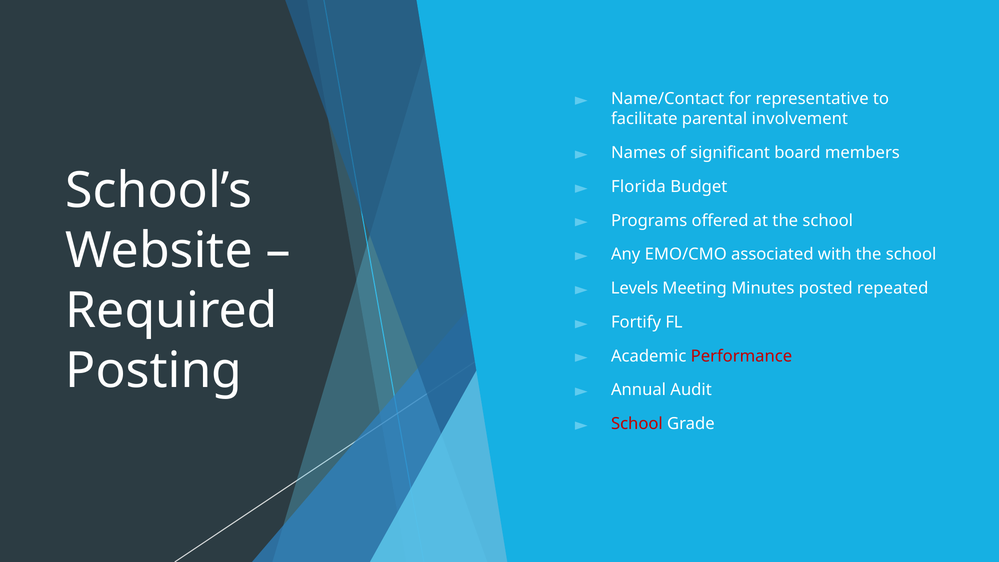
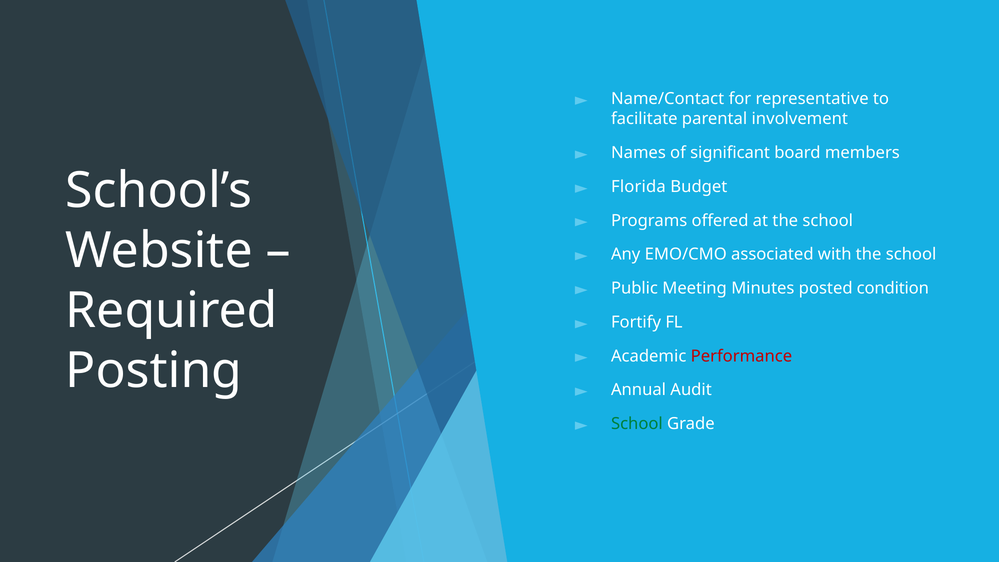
Levels: Levels -> Public
repeated: repeated -> condition
School at (637, 424) colour: red -> green
